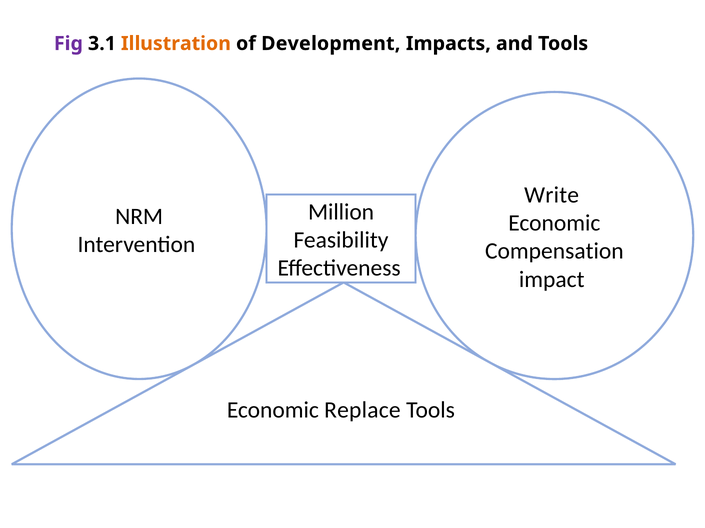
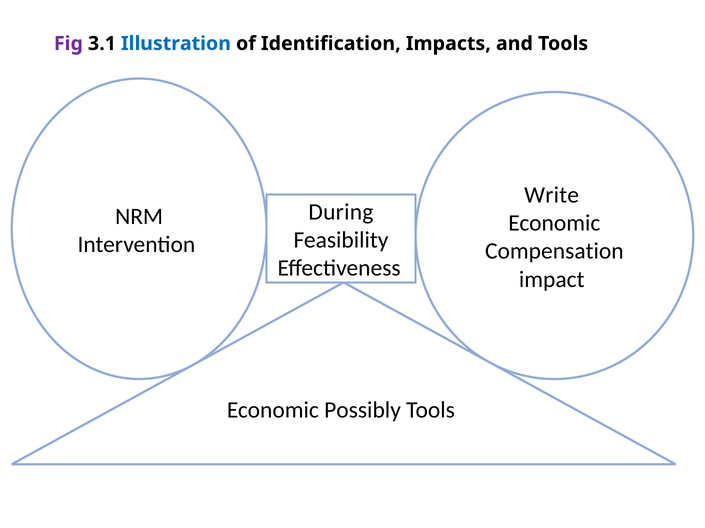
Illustration colour: orange -> blue
Development: Development -> Identification
Million: Million -> During
Replace: Replace -> Possibly
